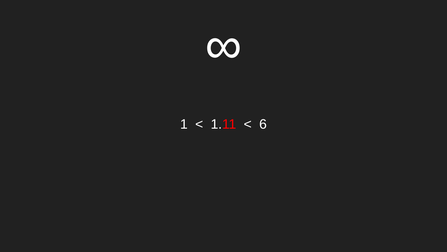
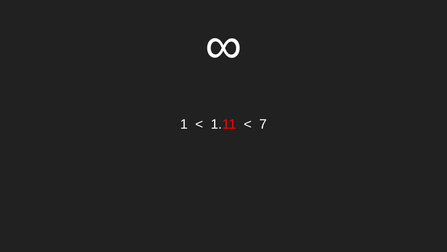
6: 6 -> 7
